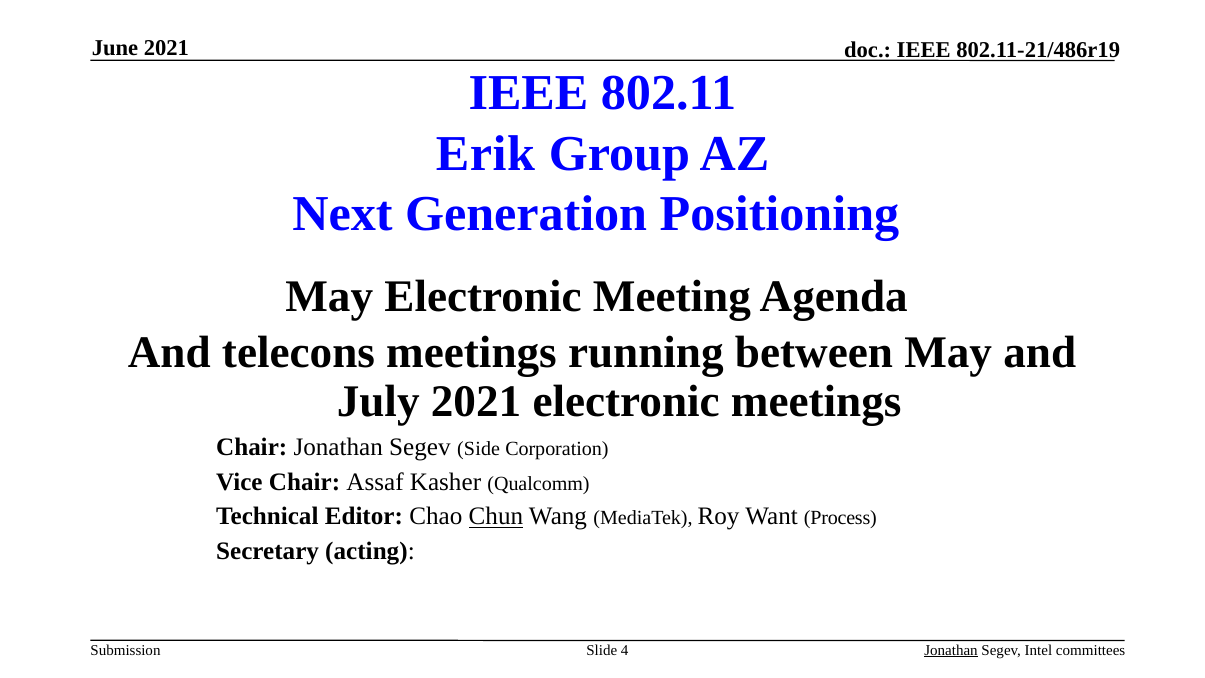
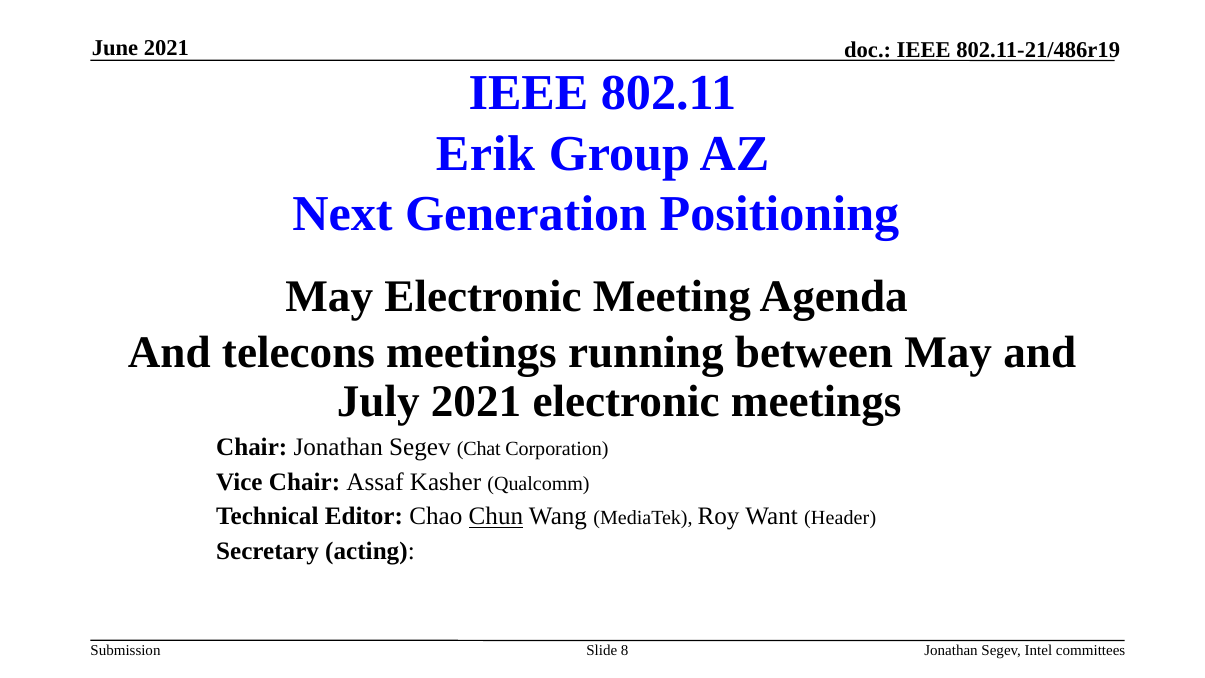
Side: Side -> Chat
Process: Process -> Header
4: 4 -> 8
Jonathan at (951, 650) underline: present -> none
